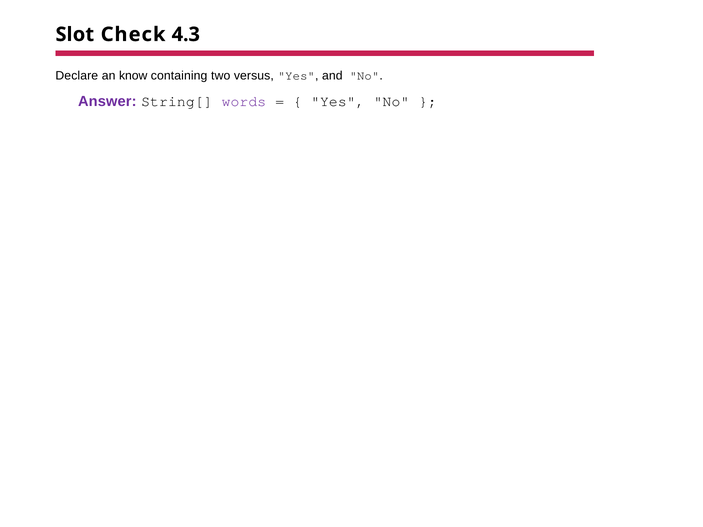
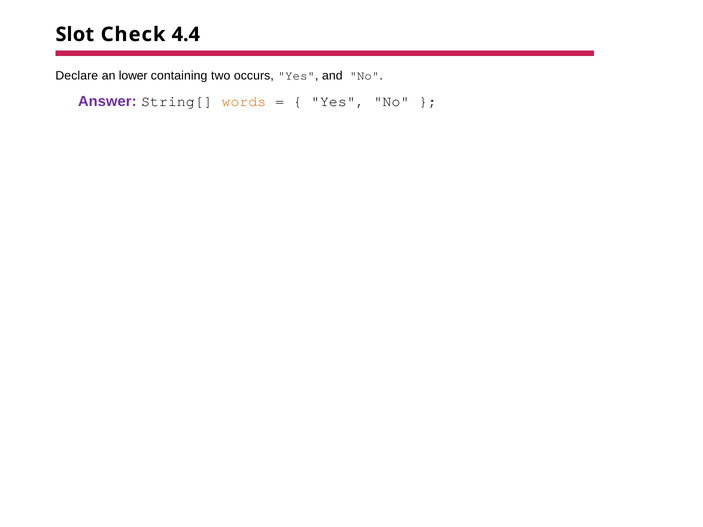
4.3: 4.3 -> 4.4
know: know -> lower
versus: versus -> occurs
words colour: purple -> orange
